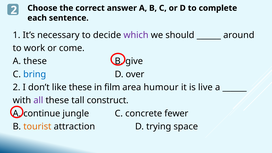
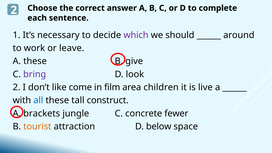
come: come -> leave
bring colour: blue -> purple
over: over -> look
like these: these -> come
humour: humour -> children
all colour: purple -> blue
continue: continue -> brackets
trying: trying -> below
